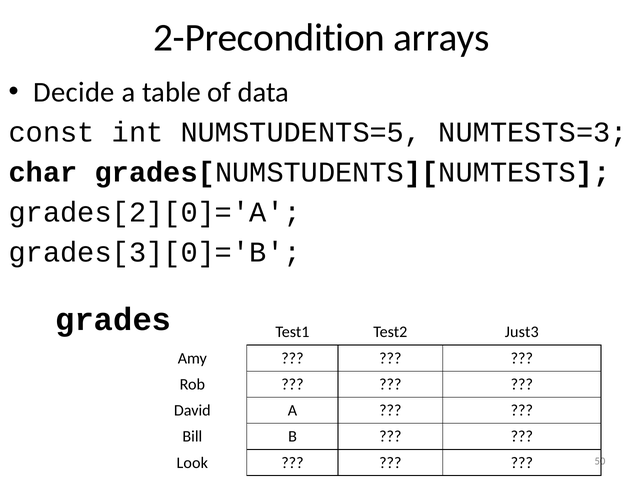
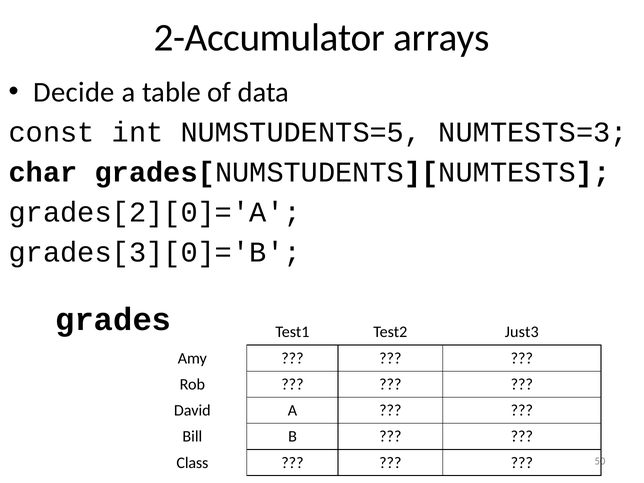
2-Precondition: 2-Precondition -> 2-Accumulator
Look: Look -> Class
